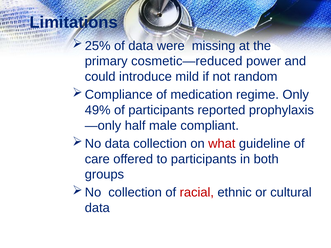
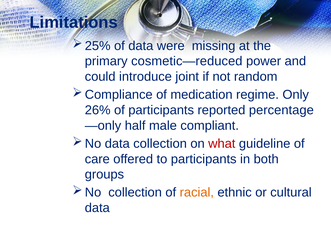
mild: mild -> joint
49%: 49% -> 26%
prophylaxis: prophylaxis -> percentage
racial colour: red -> orange
